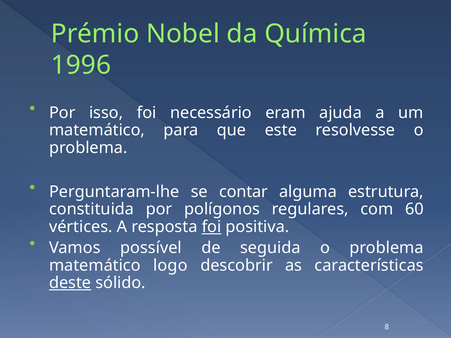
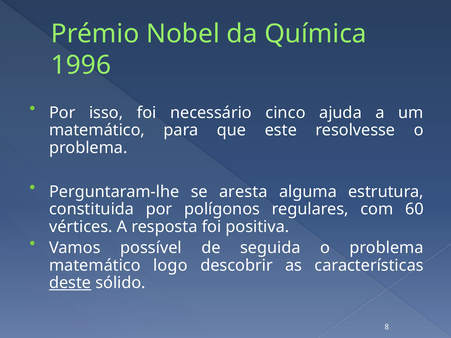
eram: eram -> cinco
contar: contar -> aresta
foi at (212, 227) underline: present -> none
